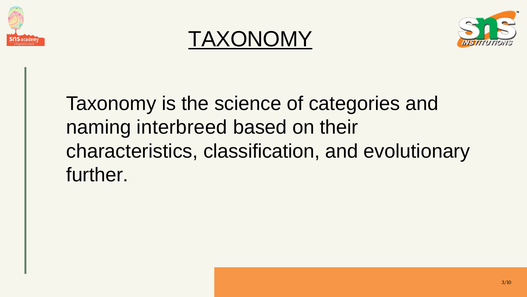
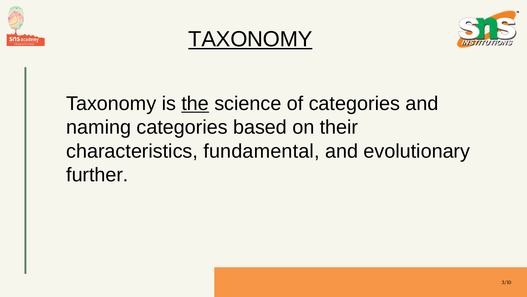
the underline: none -> present
naming interbreed: interbreed -> categories
classification: classification -> fundamental
